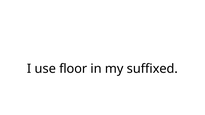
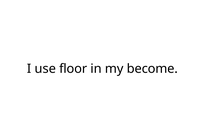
suffixed: suffixed -> become
